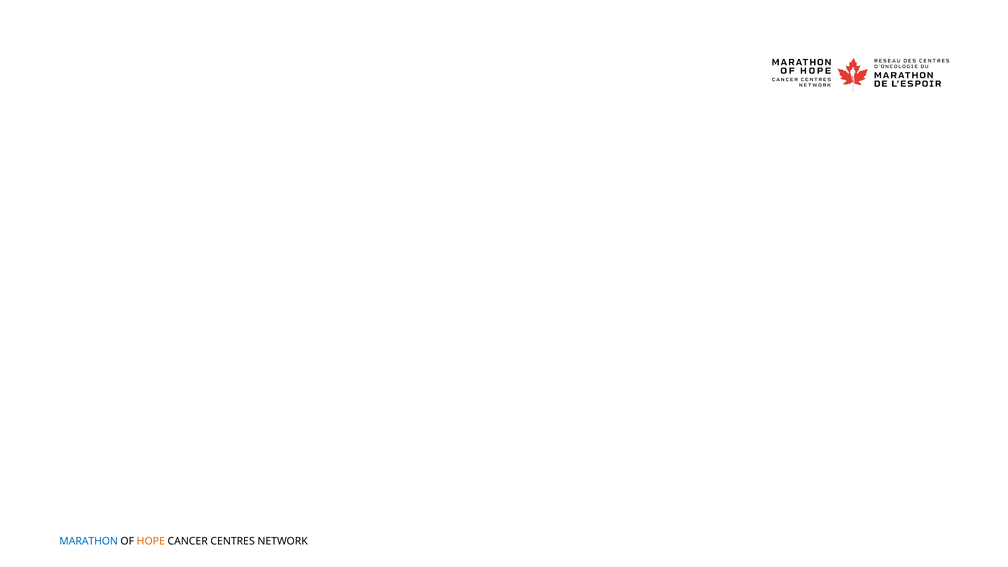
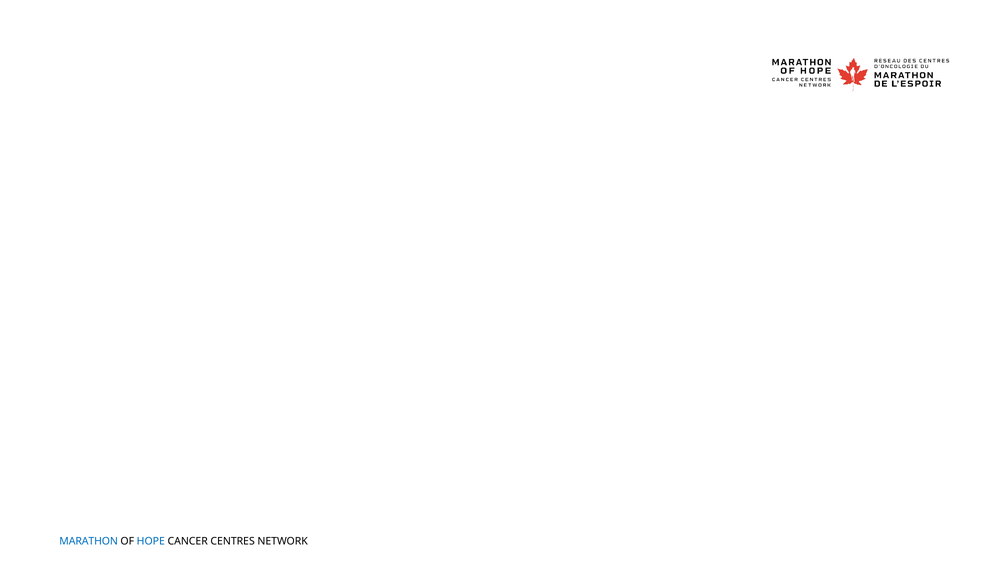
HOPE colour: orange -> blue
